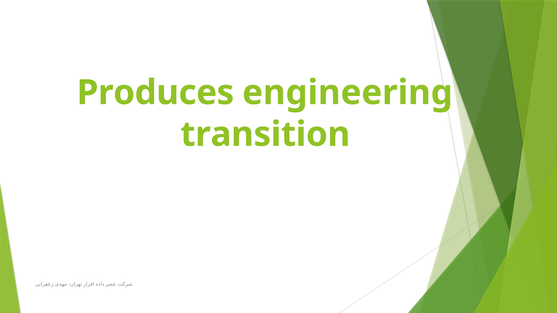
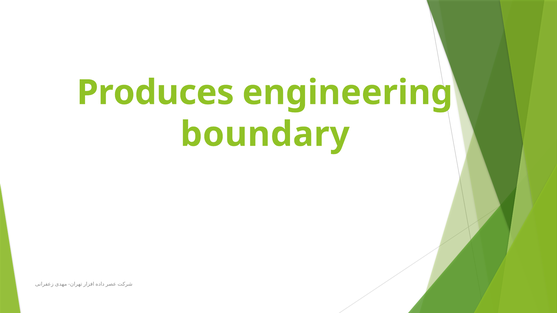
transition: transition -> boundary
